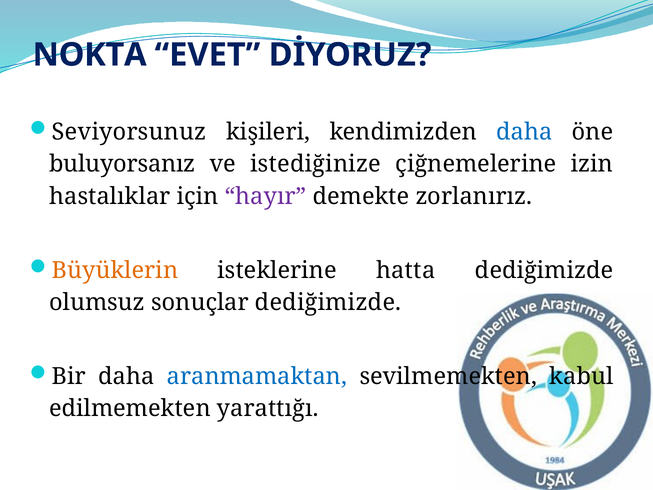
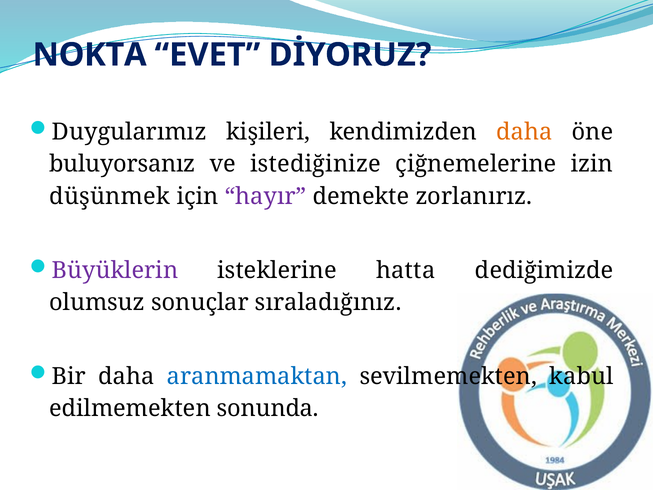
Seviyorsunuz: Seviyorsunuz -> Duygularımız
daha at (524, 132) colour: blue -> orange
hastalıklar: hastalıklar -> düşünmek
Büyüklerin colour: orange -> purple
sonuçlar dediğimizde: dediğimizde -> sıraladığınız
yarattığı: yarattığı -> sonunda
